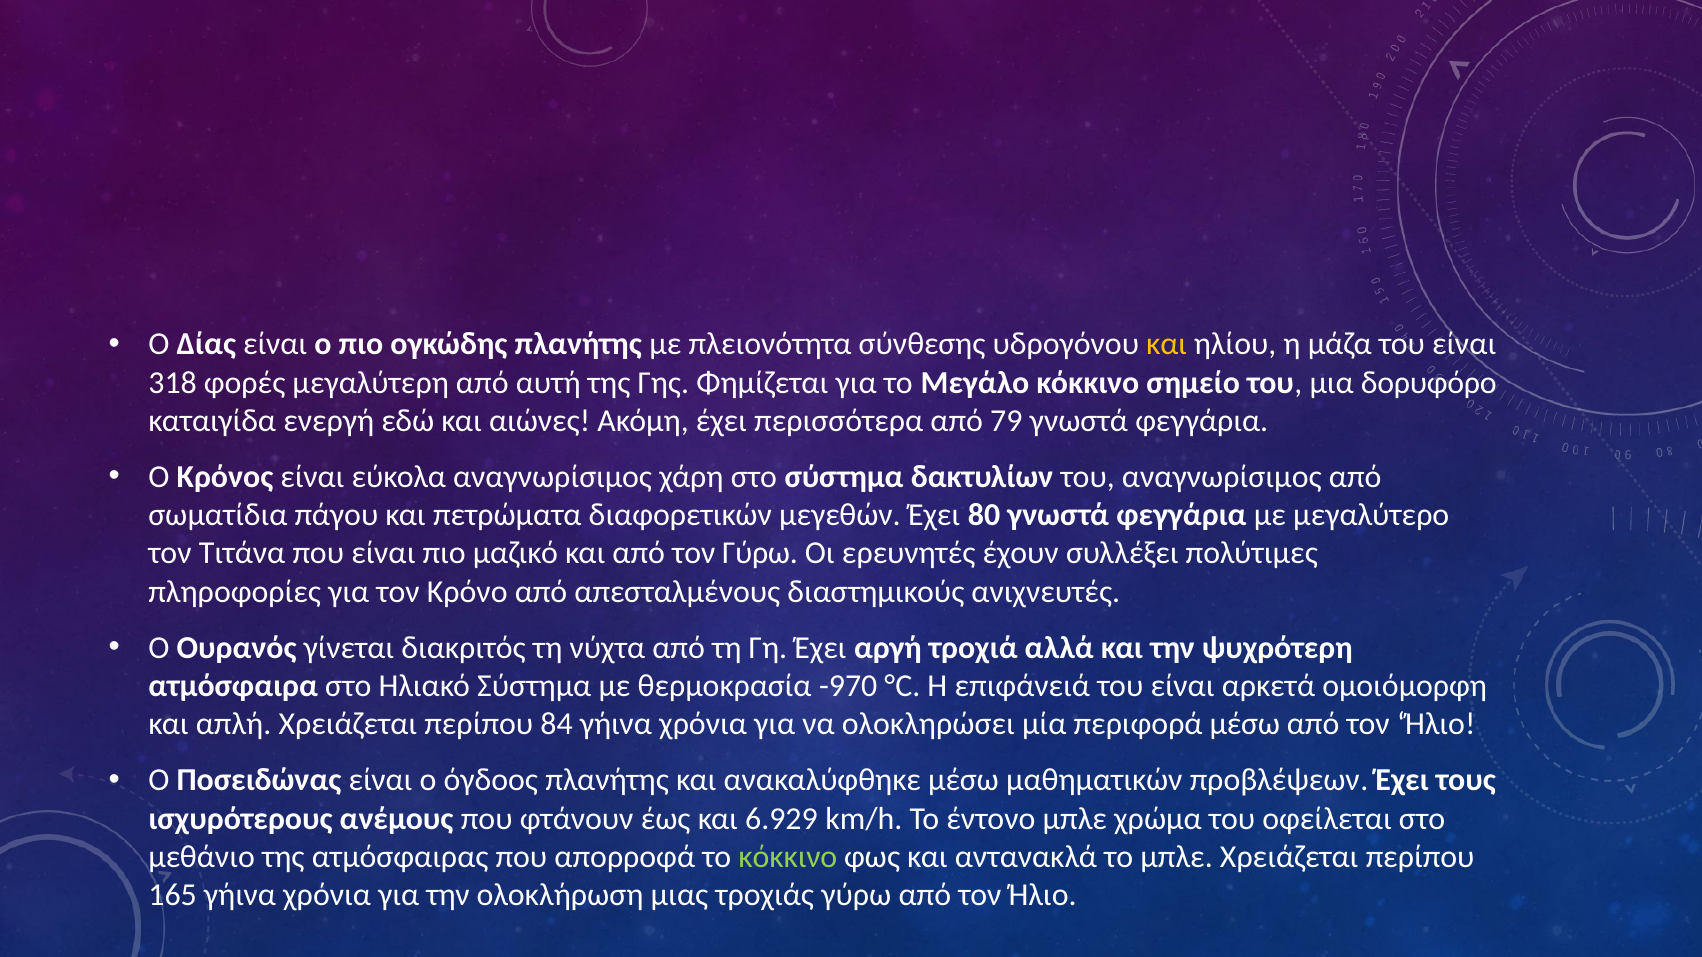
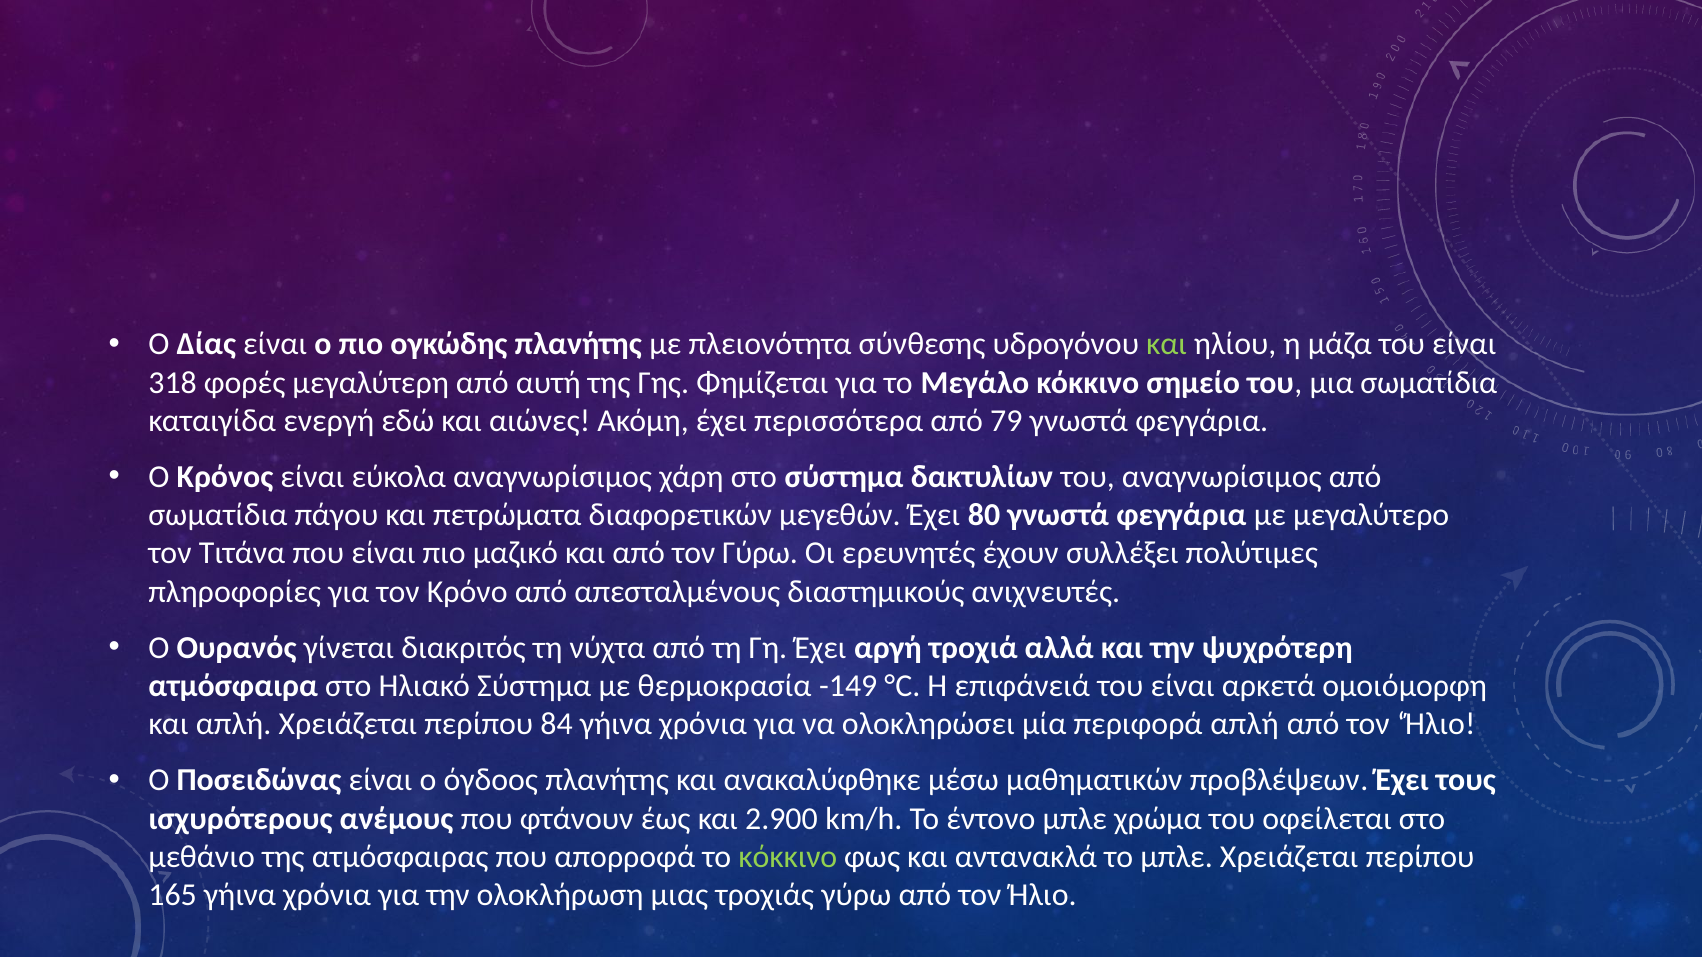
και at (1167, 344) colour: yellow -> light green
μια δορυφόρο: δορυφόρο -> σωματίδια
-970: -970 -> -149
περιφορά μέσω: μέσω -> απλή
6.929: 6.929 -> 2.900
